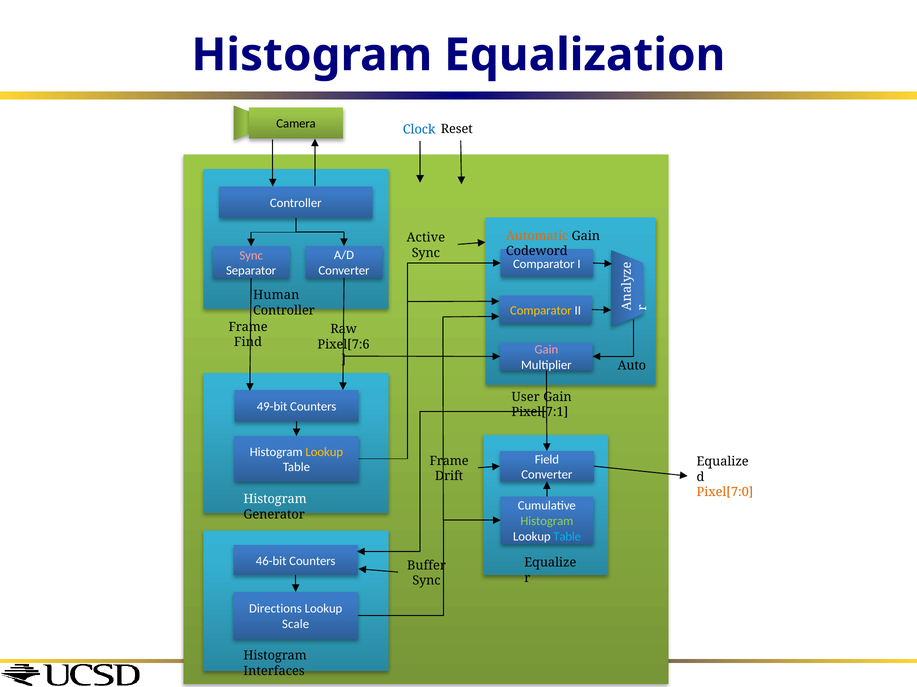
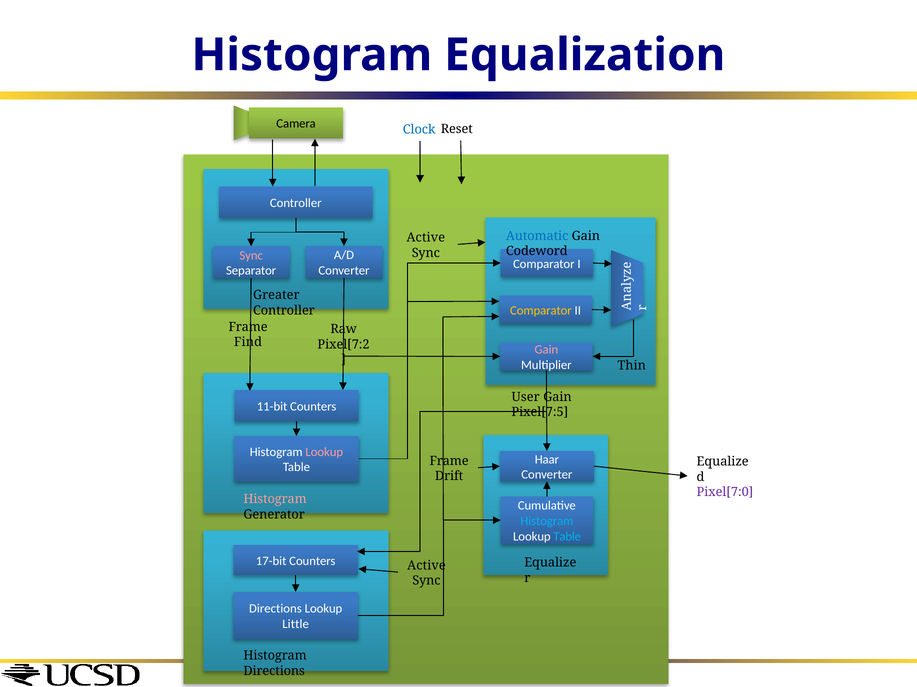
Automatic colour: orange -> blue
Human: Human -> Greater
Pixel[7:6: Pixel[7:6 -> Pixel[7:2
Auto: Auto -> Thin
49-bit: 49-bit -> 11-bit
Pixel[7:1: Pixel[7:1 -> Pixel[7:5
Lookup at (324, 452) colour: yellow -> pink
Field: Field -> Haar
Pixel[7:0 colour: orange -> purple
Histogram at (275, 500) colour: white -> pink
Histogram at (547, 522) colour: light green -> light blue
46-bit: 46-bit -> 17-bit
Buffer at (427, 566): Buffer -> Active
Scale: Scale -> Little
Interfaces at (274, 672): Interfaces -> Directions
